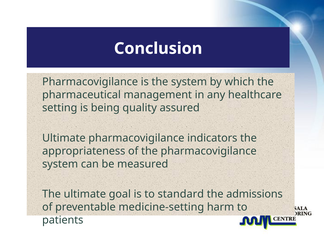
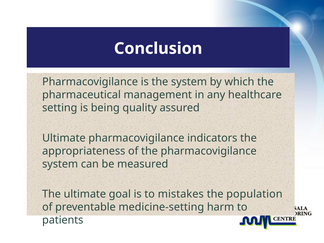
standard: standard -> mistakes
admissions: admissions -> population
